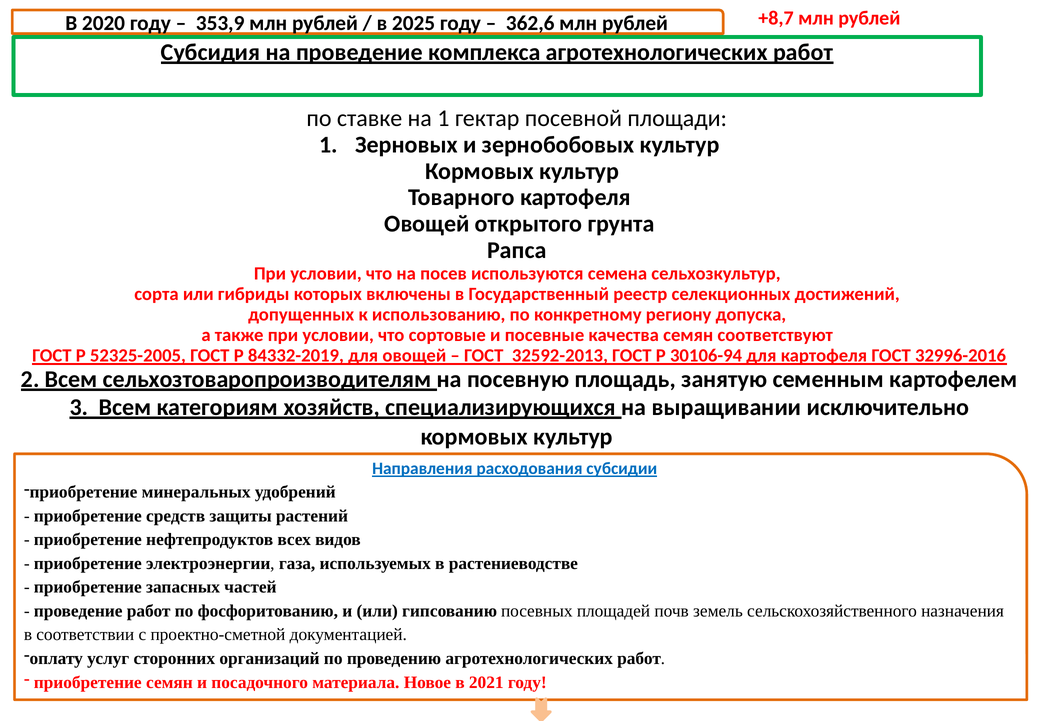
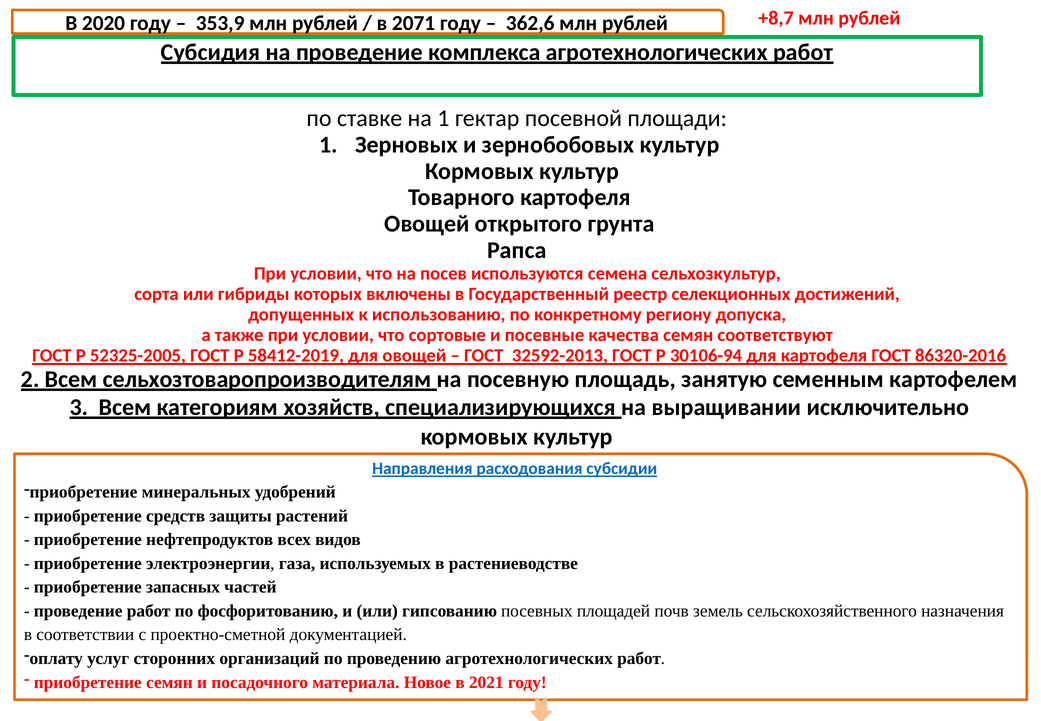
2025: 2025 -> 2071
84332-2019: 84332-2019 -> 58412-2019
32996-2016: 32996-2016 -> 86320-2016
